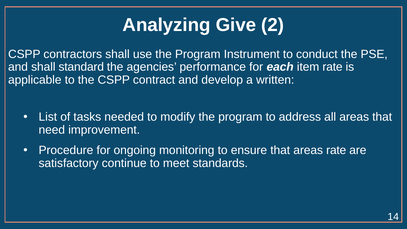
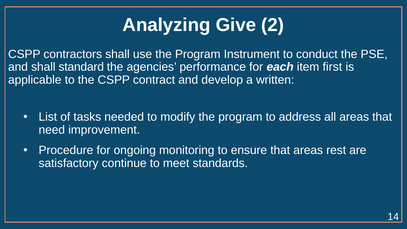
item rate: rate -> first
areas rate: rate -> rest
